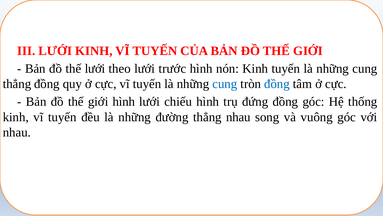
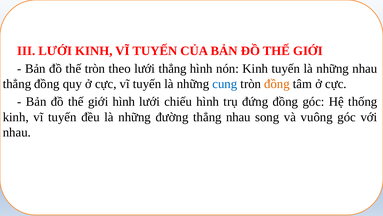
thế lưới: lưới -> tròn
lưới trước: trước -> thẳng
cung at (365, 68): cung -> nhau
đồng at (277, 84) colour: blue -> orange
